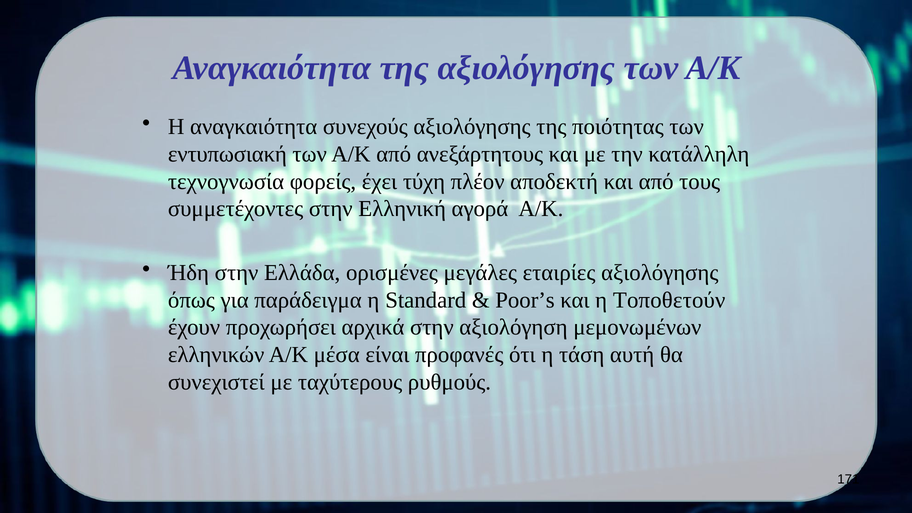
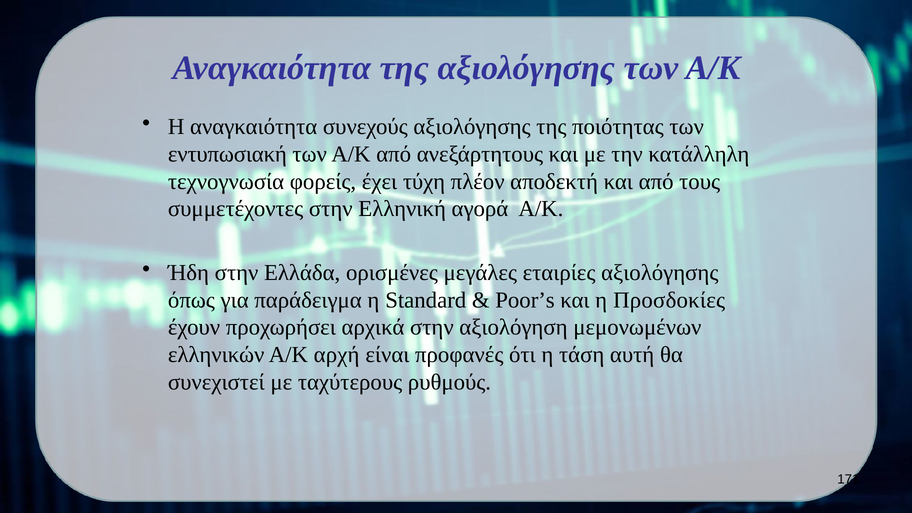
Τοποθετούν: Τοποθετούν -> Προσδοκίες
μέσα: μέσα -> αρχή
